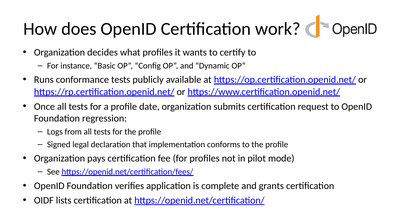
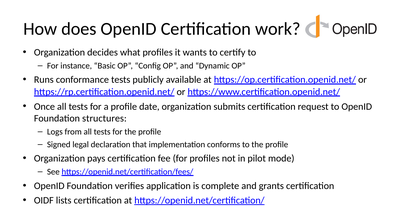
regression: regression -> structures
